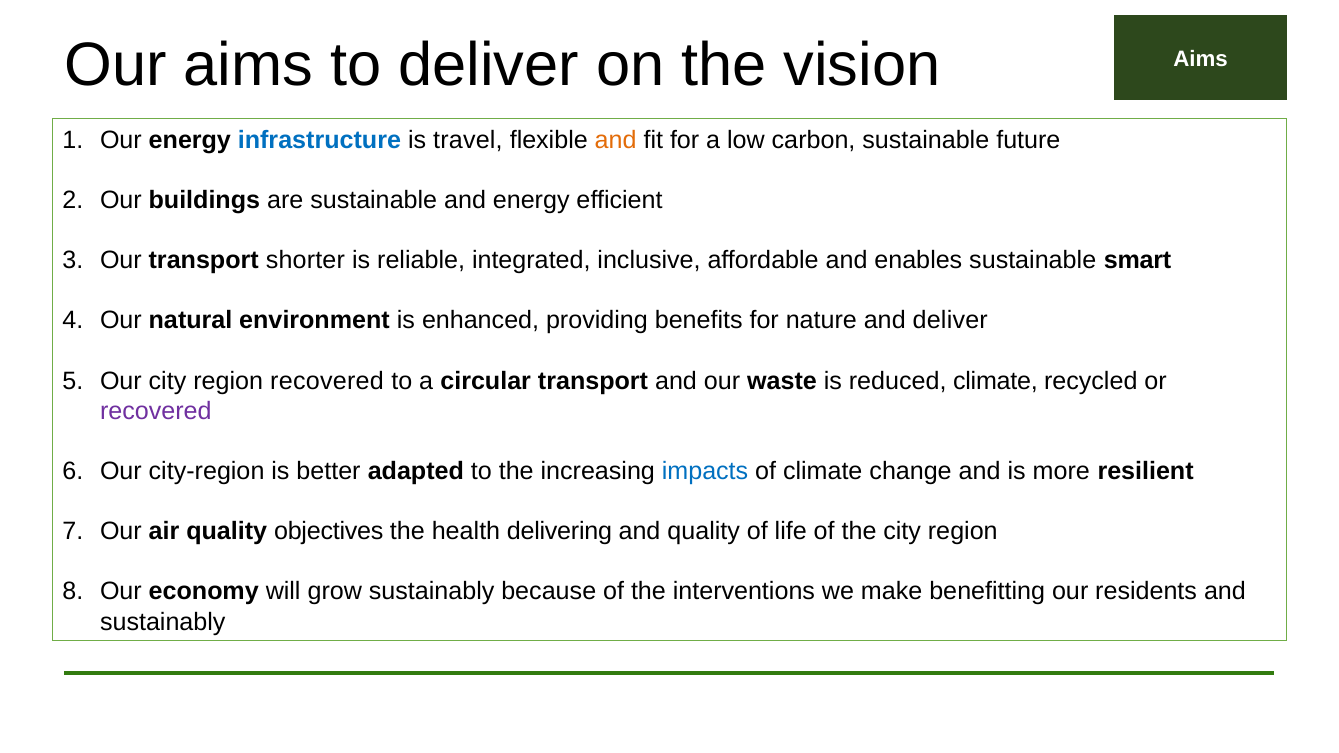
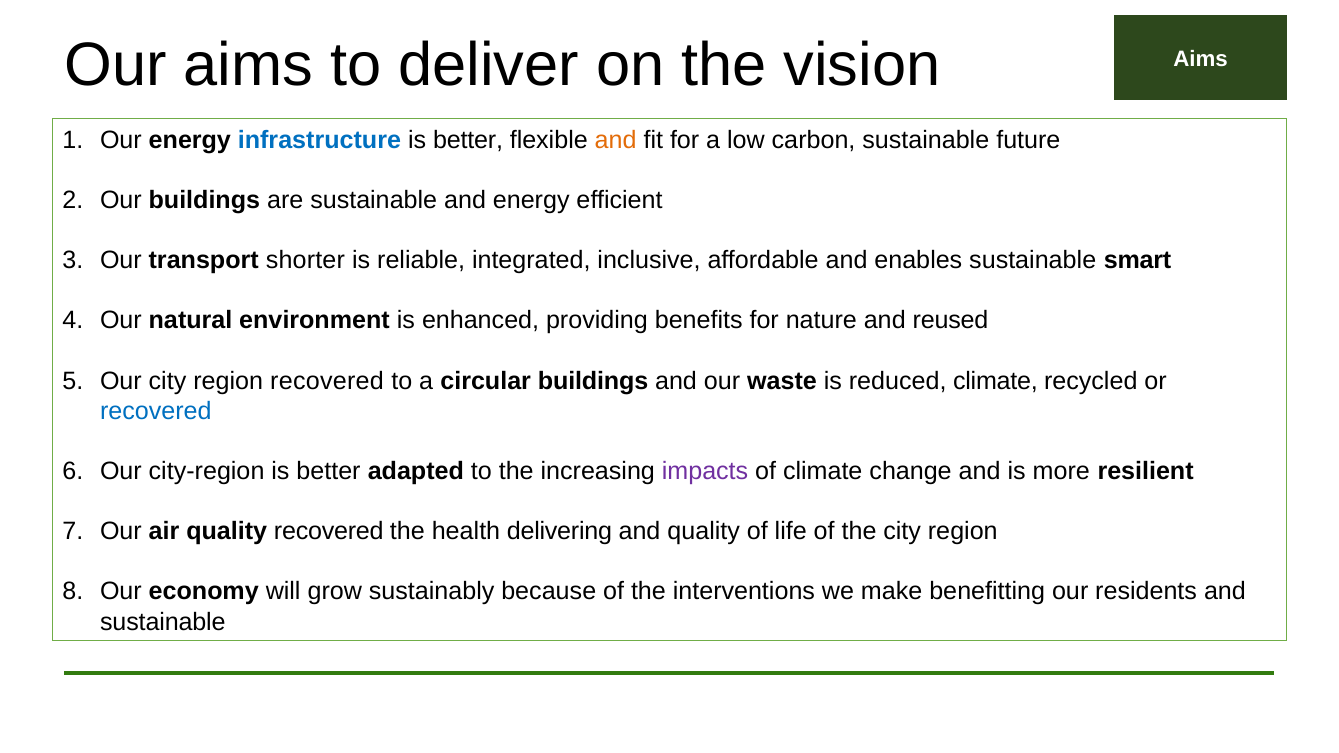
travel at (468, 140): travel -> better
and deliver: deliver -> reused
circular transport: transport -> buildings
recovered at (156, 411) colour: purple -> blue
impacts colour: blue -> purple
quality objectives: objectives -> recovered
sustainably at (163, 622): sustainably -> sustainable
